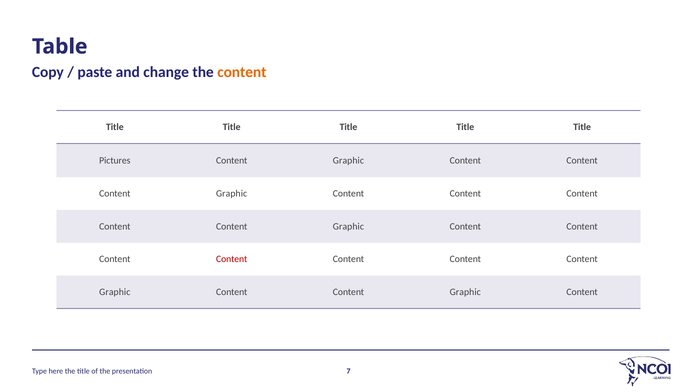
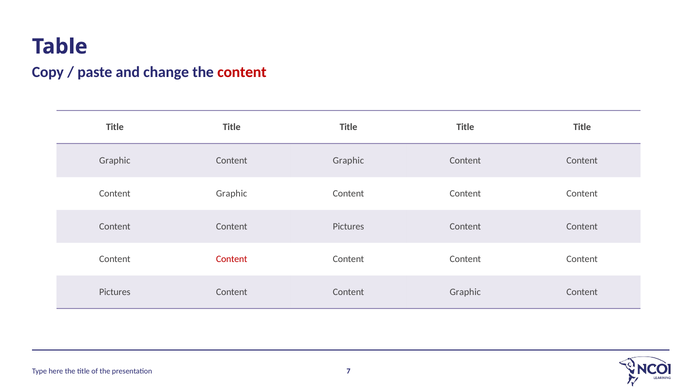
content at (242, 72) colour: orange -> red
Pictures at (115, 160): Pictures -> Graphic
Graphic at (348, 227): Graphic -> Pictures
Graphic at (115, 292): Graphic -> Pictures
